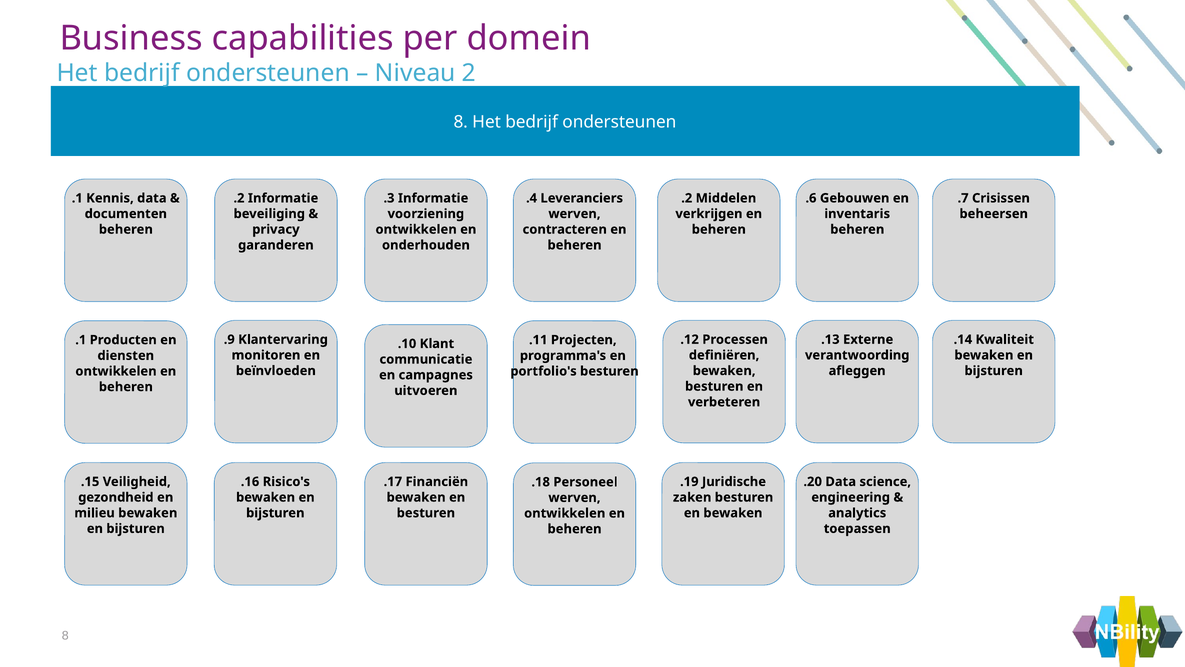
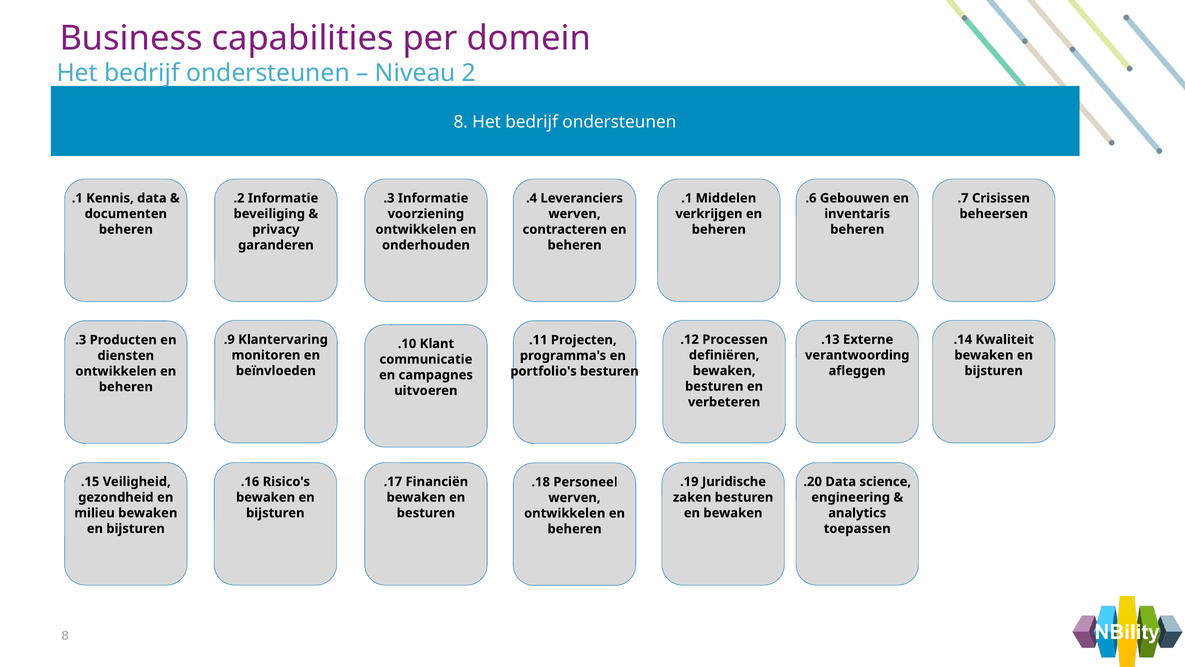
.2 at (687, 198): .2 -> .1
.1 at (81, 340): .1 -> .3
